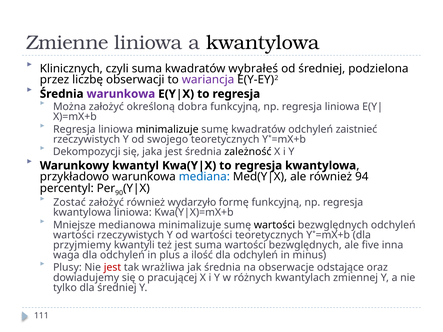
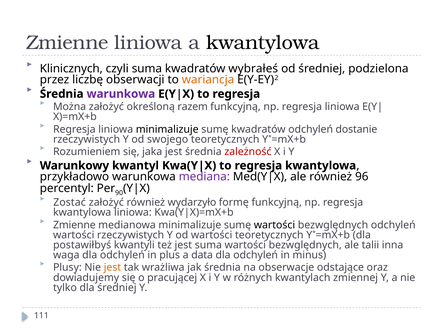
wariancja colour: purple -> orange
dobra: dobra -> razem
zaistnieć: zaistnieć -> dostanie
Dekompozycji: Dekompozycji -> Rozumieniem
zależność colour: black -> red
mediana colour: blue -> purple
94: 94 -> 96
Mniejsze at (74, 225): Mniejsze -> Zmienne
przyjmiemy: przyjmiemy -> postawiłbyś
five: five -> talii
ilość: ilość -> data
jest at (112, 268) colour: red -> orange
